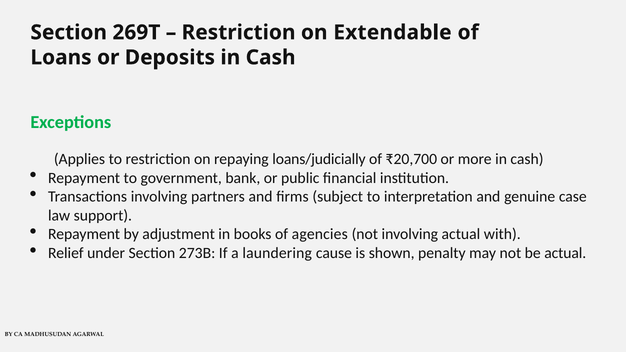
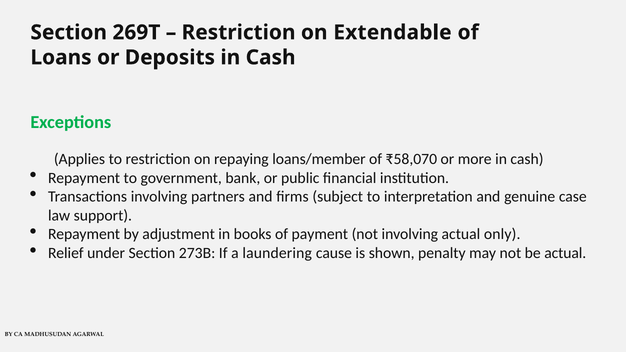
loans/judicially: loans/judicially -> loans/member
₹20,700: ₹20,700 -> ₹58,070
agencies: agencies -> payment
with: with -> only
